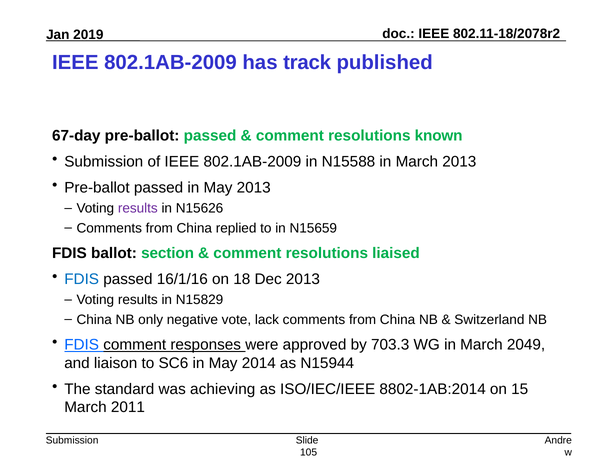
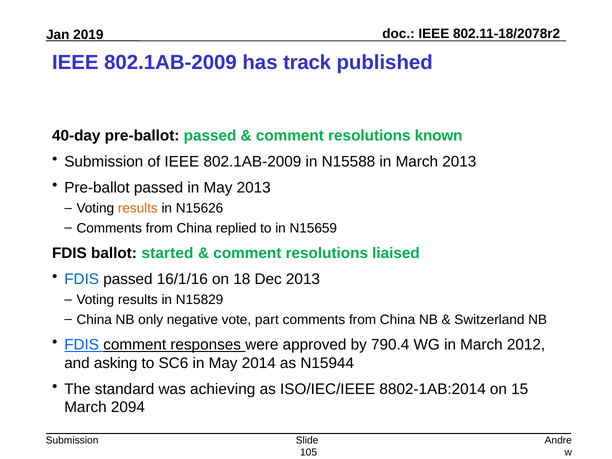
67-day: 67-day -> 40-day
results at (138, 208) colour: purple -> orange
section: section -> started
lack: lack -> part
703.3: 703.3 -> 790.4
2049: 2049 -> 2012
liaison: liaison -> asking
2011: 2011 -> 2094
